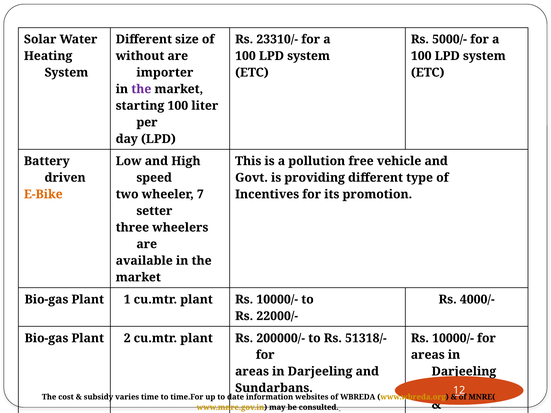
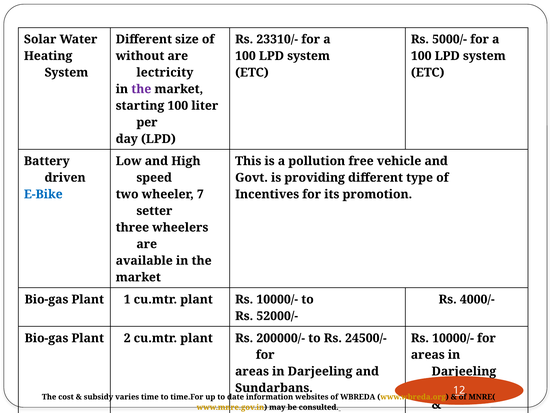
importer: importer -> lectricity
E-Bike colour: orange -> blue
22000/-: 22000/- -> 52000/-
51318/-: 51318/- -> 24500/-
